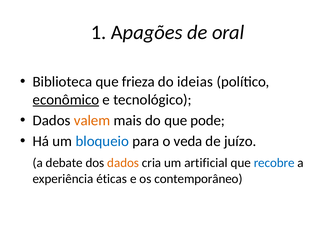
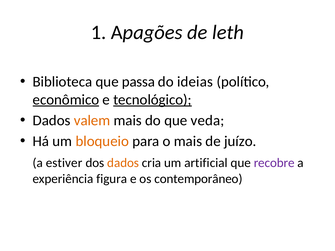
oral: oral -> leth
frieza: frieza -> passa
tecnológico underline: none -> present
pode: pode -> veda
bloqueio colour: blue -> orange
o veda: veda -> mais
debate: debate -> estiver
recobre colour: blue -> purple
éticas: éticas -> figura
